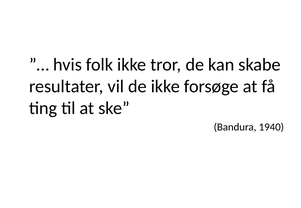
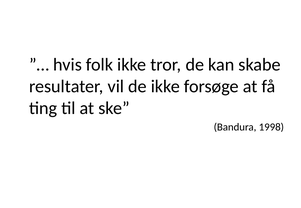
1940: 1940 -> 1998
